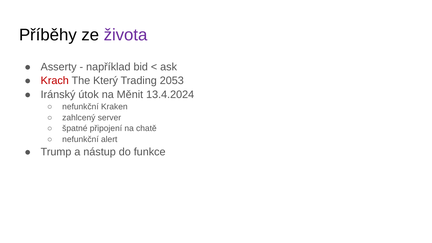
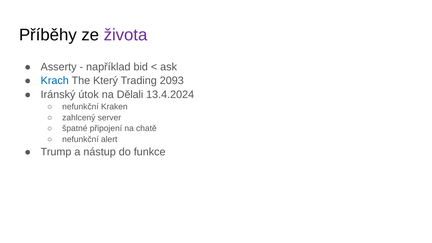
Krach colour: red -> blue
2053: 2053 -> 2093
Měnit: Měnit -> Dělali
